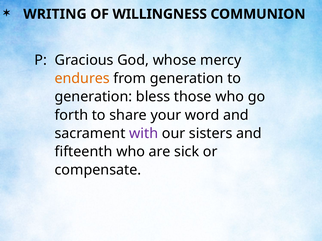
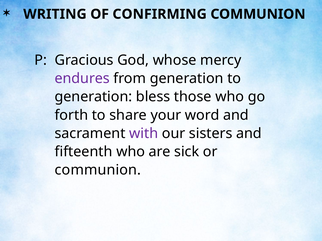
WILLINGNESS: WILLINGNESS -> CONFIRMING
endures colour: orange -> purple
compensate at (98, 170): compensate -> communion
